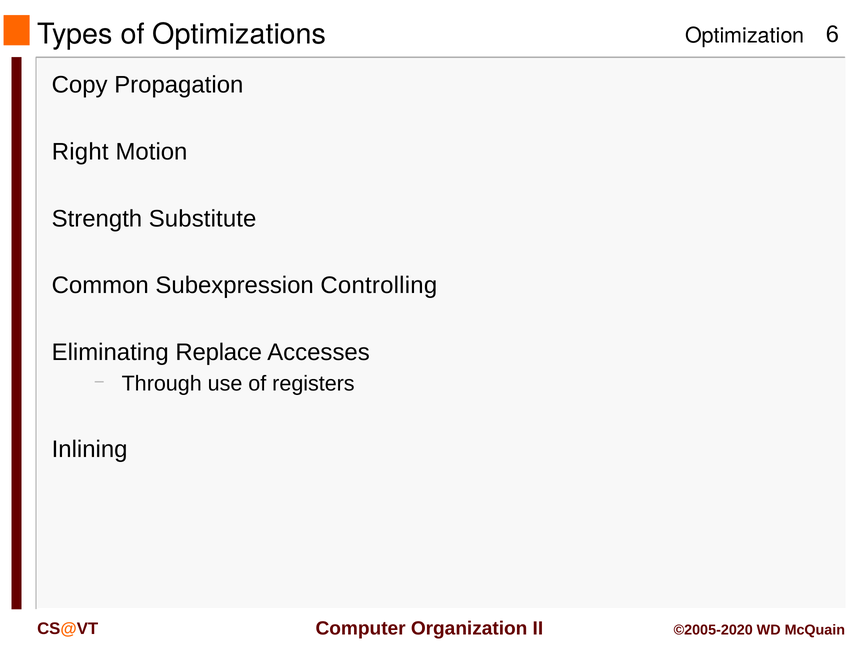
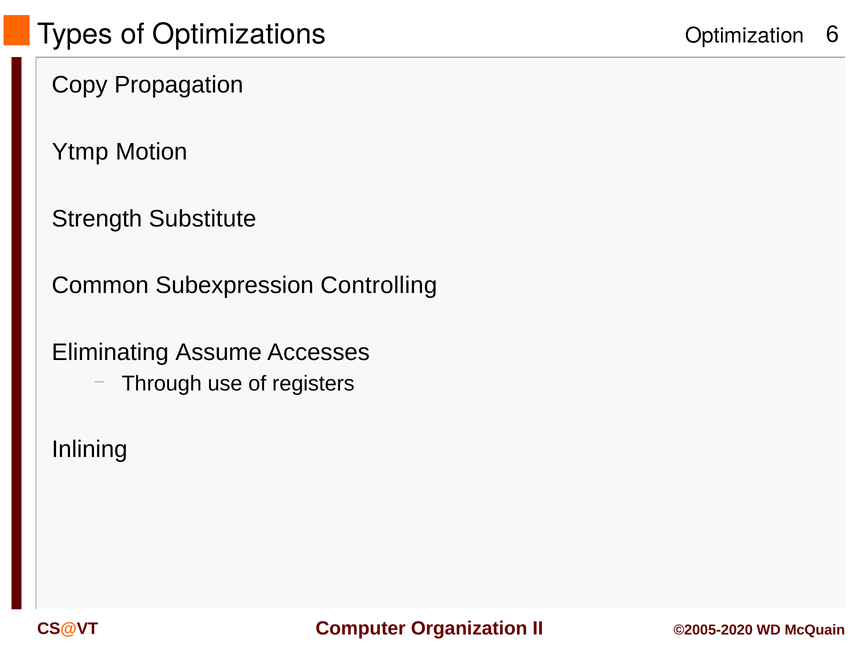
Right: Right -> Ytmp
Replace: Replace -> Assume
